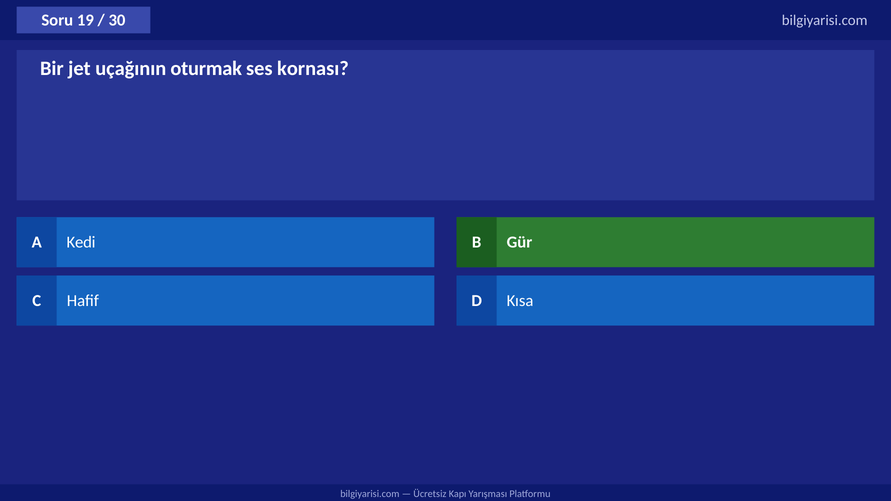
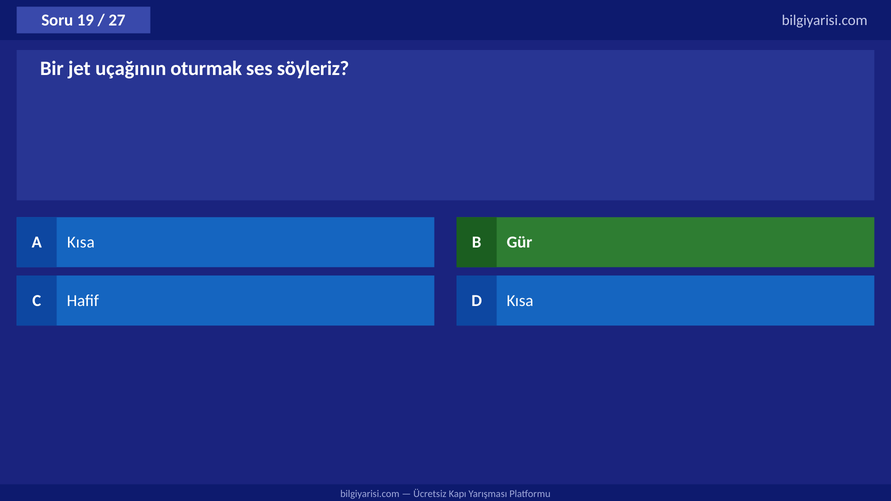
30: 30 -> 27
kornası: kornası -> söyleriz
A Kedi: Kedi -> Kısa
